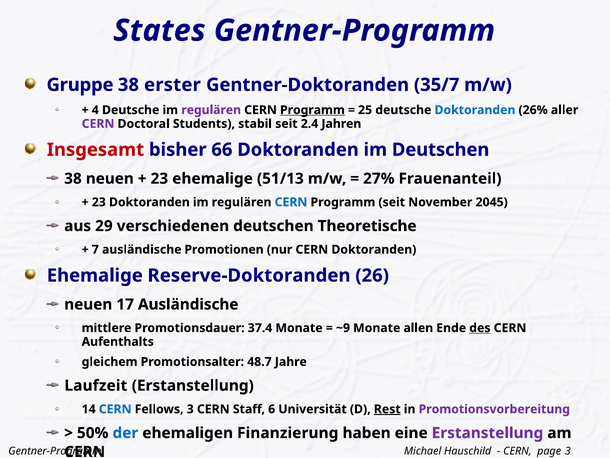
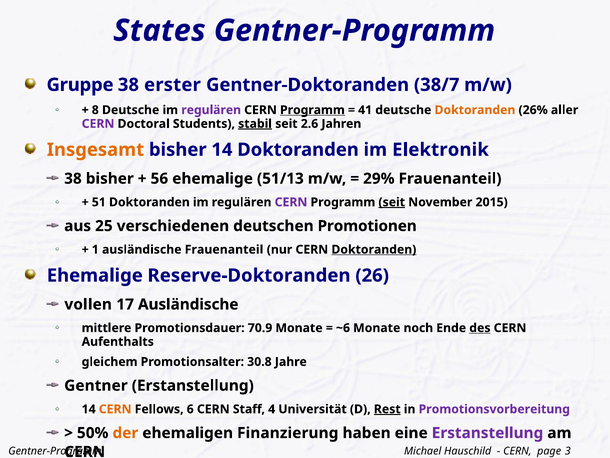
35/7: 35/7 -> 38/7
4: 4 -> 8
25: 25 -> 41
Doktoranden at (475, 110) colour: blue -> orange
stabil underline: none -> present
2.4: 2.4 -> 2.6
Insgesamt colour: red -> orange
bisher 66: 66 -> 14
im Deutschen: Deutschen -> Elektronik
38 neuen: neuen -> bisher
23 at (159, 178): 23 -> 56
27%: 27% -> 29%
23 at (99, 202): 23 -> 51
CERN at (291, 202) colour: blue -> purple
seit at (392, 202) underline: none -> present
2045: 2045 -> 2015
29: 29 -> 25
Theoretische: Theoretische -> Promotionen
7: 7 -> 1
ausländische Promotionen: Promotionen -> Frauenanteil
Doktoranden at (374, 249) underline: none -> present
neuen at (88, 304): neuen -> vollen
37.4: 37.4 -> 70.9
~9: ~9 -> ~6
allen: allen -> noch
48.7: 48.7 -> 30.8
Laufzeit: Laufzeit -> Gentner
CERN at (115, 409) colour: blue -> orange
Fellows 3: 3 -> 6
6: 6 -> 4
der colour: blue -> orange
